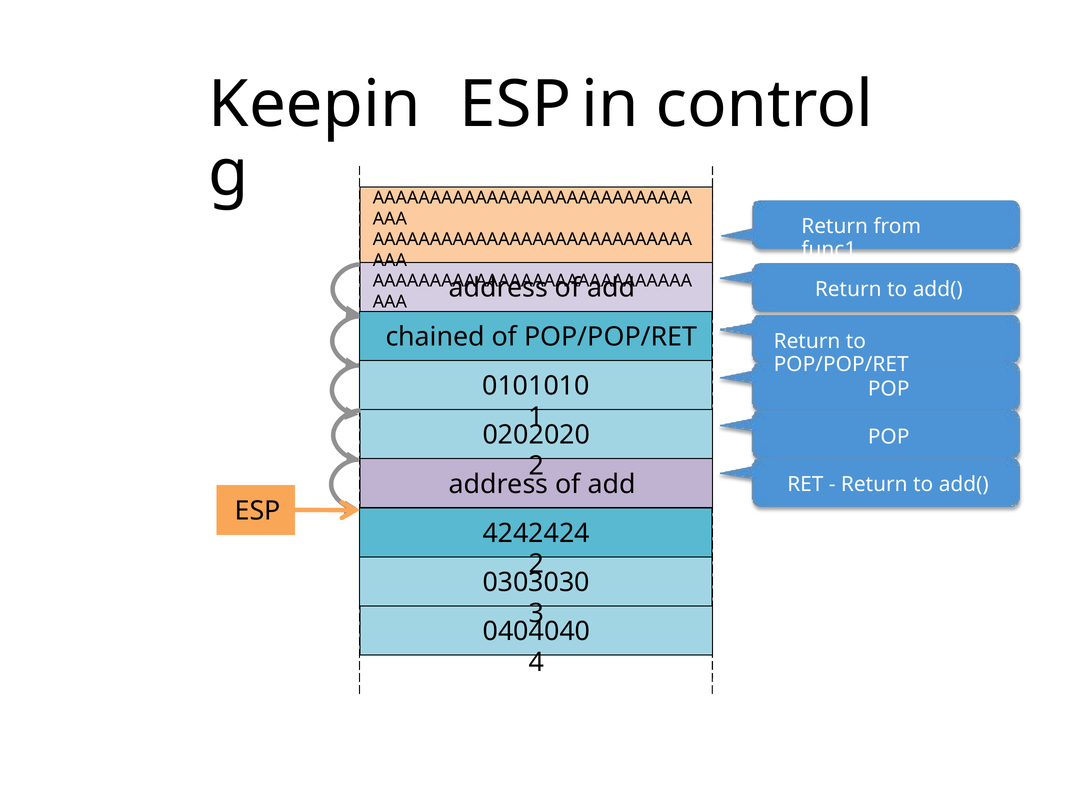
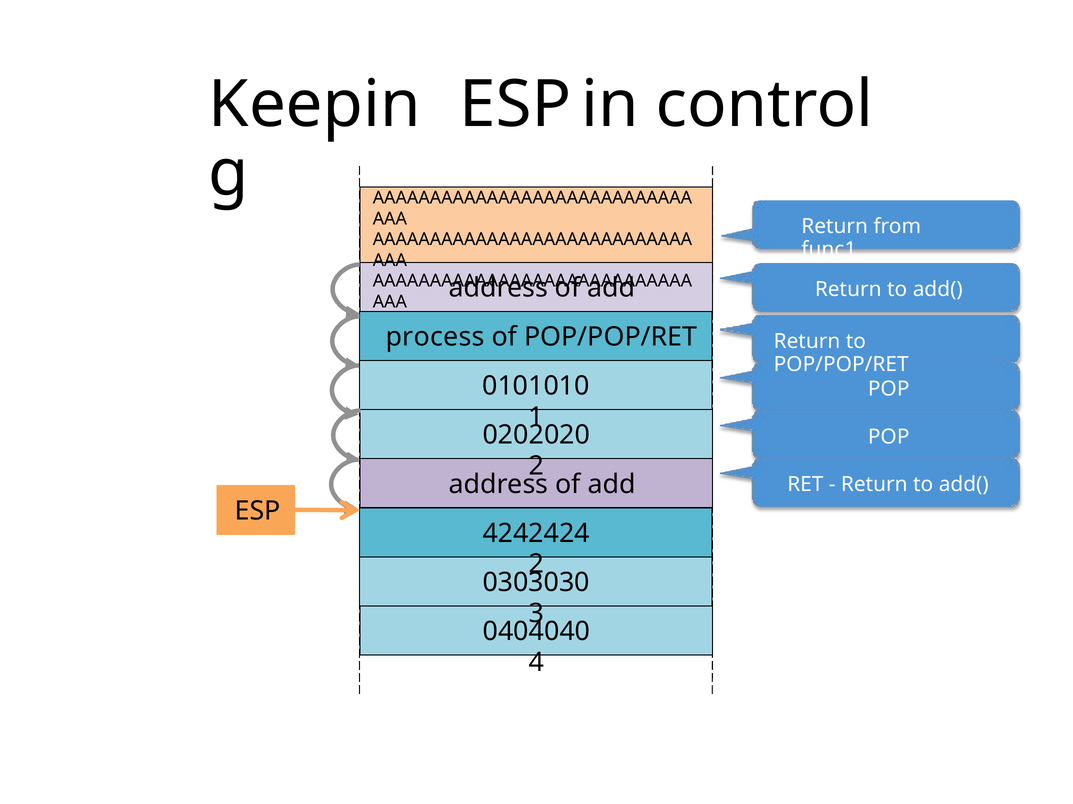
chained: chained -> process
